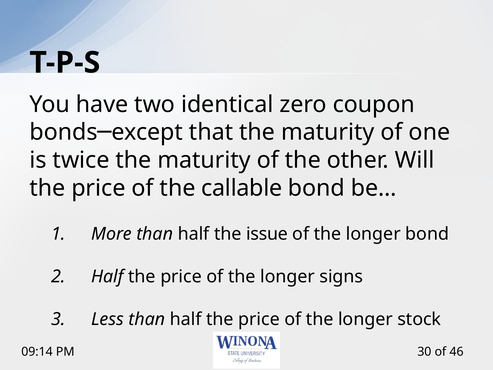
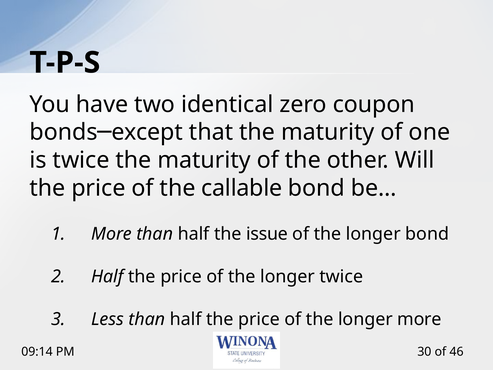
longer signs: signs -> twice
longer stock: stock -> more
